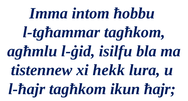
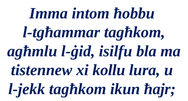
hekk: hekk -> kollu
l-ħajr: l-ħajr -> l-jekk
